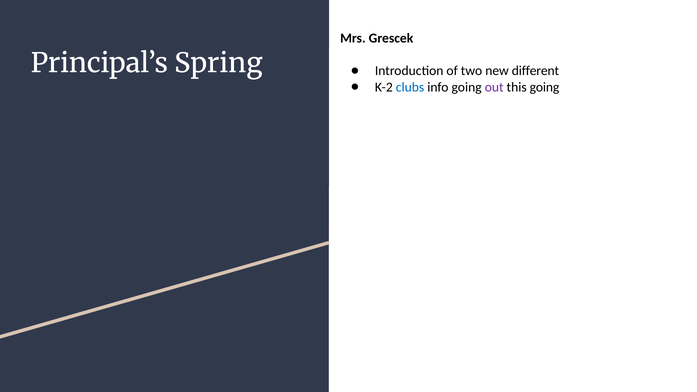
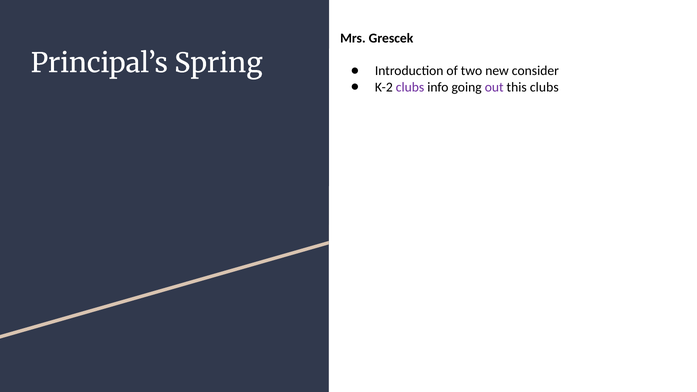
different: different -> consider
clubs at (410, 87) colour: blue -> purple
this going: going -> clubs
